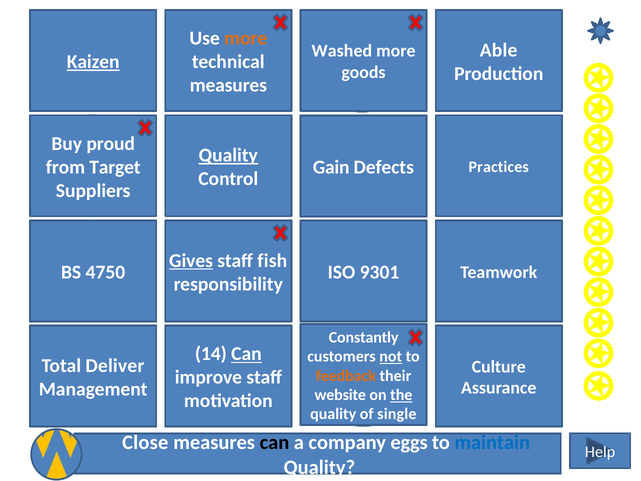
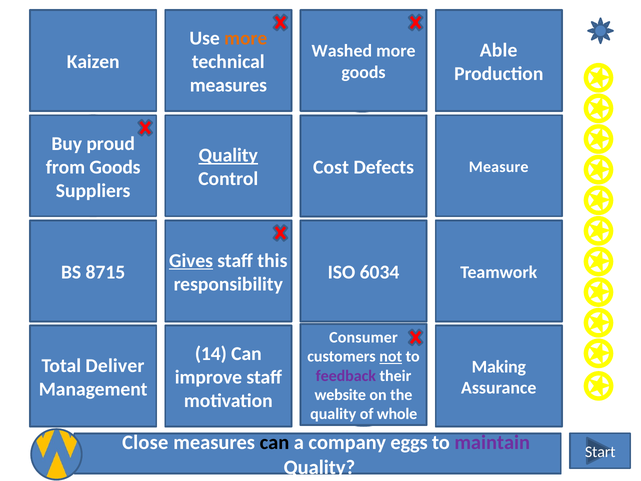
Kaizen underline: present -> none
from Target: Target -> Goods
Gain: Gain -> Cost
Practices: Practices -> Measure
fish: fish -> this
4750: 4750 -> 8715
9301: 9301 -> 6034
Constantly: Constantly -> Consumer
Can at (246, 354) underline: present -> none
Culture: Culture -> Making
feedback colour: orange -> purple
the underline: present -> none
single: single -> whole
maintain colour: blue -> purple
Help: Help -> Start
